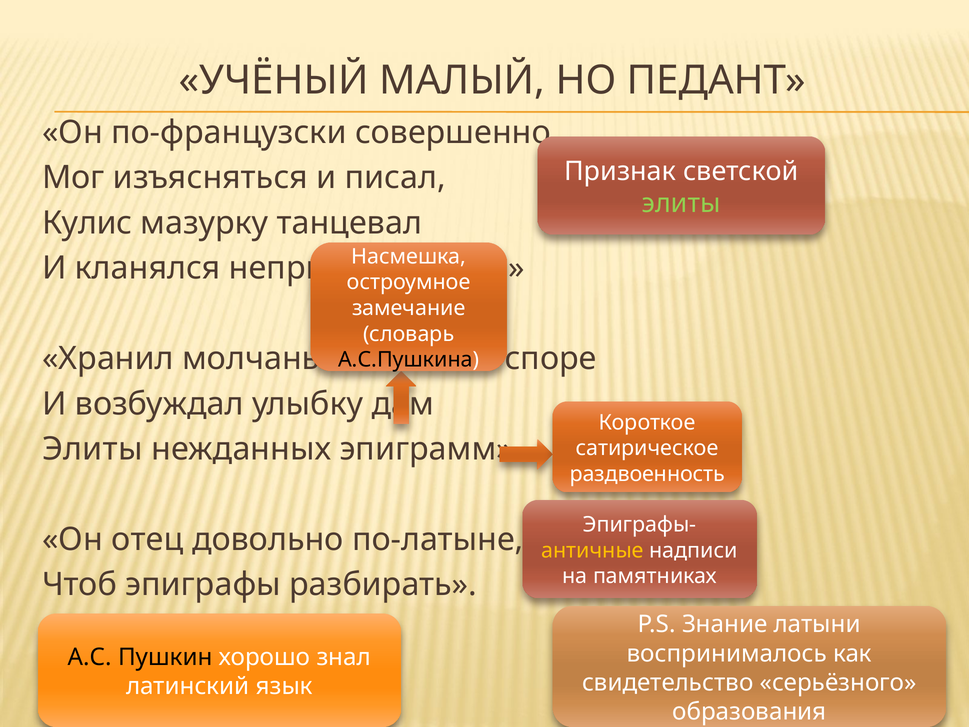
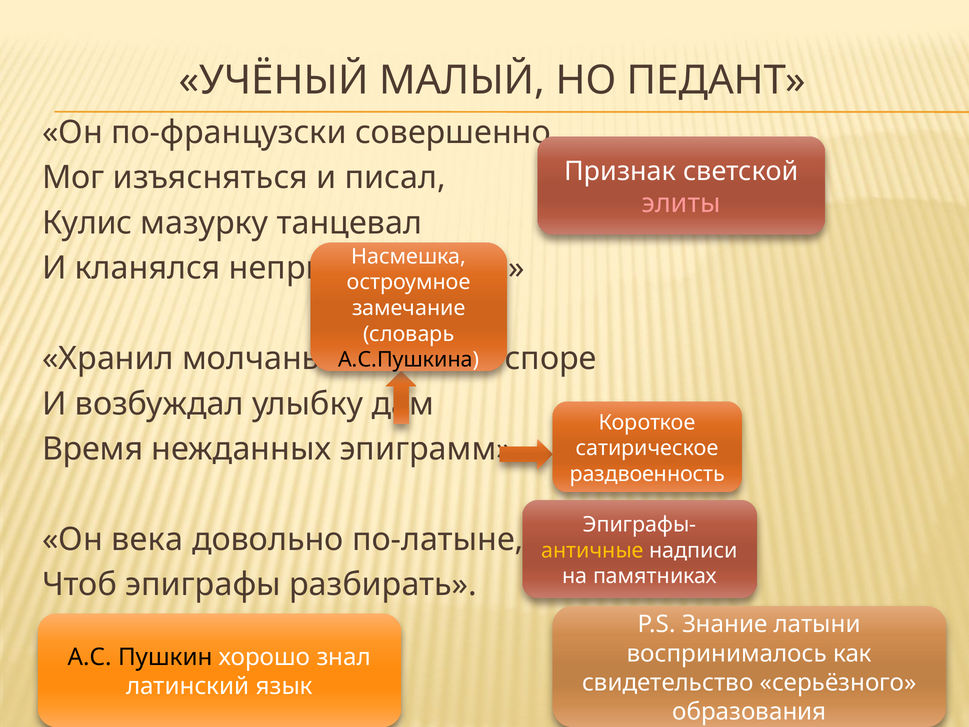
элиты at (681, 203) colour: light green -> pink
Элиты at (92, 449): Элиты -> Время
отец: отец -> века
